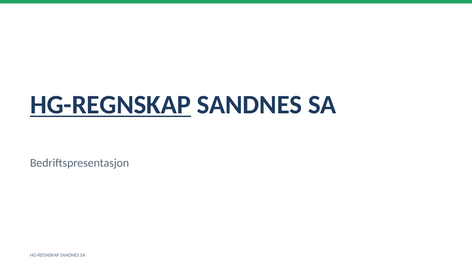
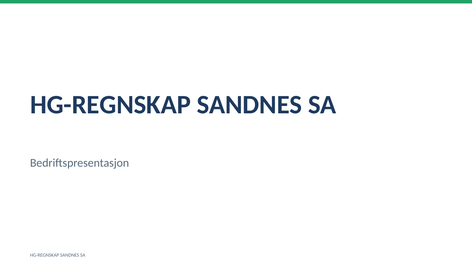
HG-REGNSKAP at (110, 105) underline: present -> none
